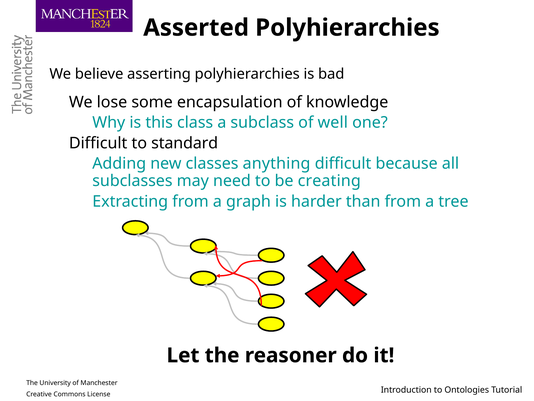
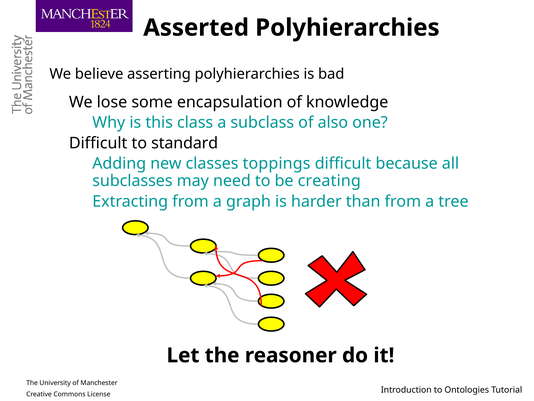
well: well -> also
anything: anything -> toppings
